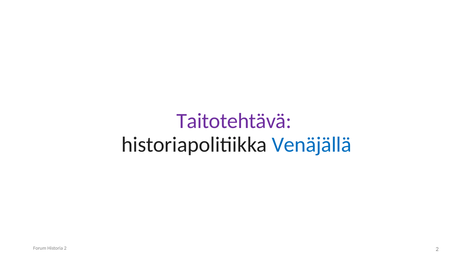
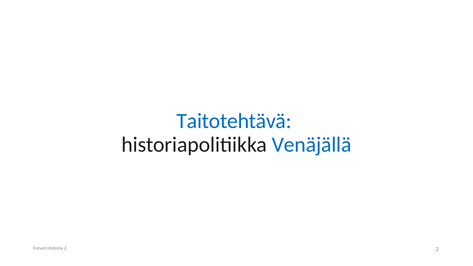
Taitotehtävä colour: purple -> blue
